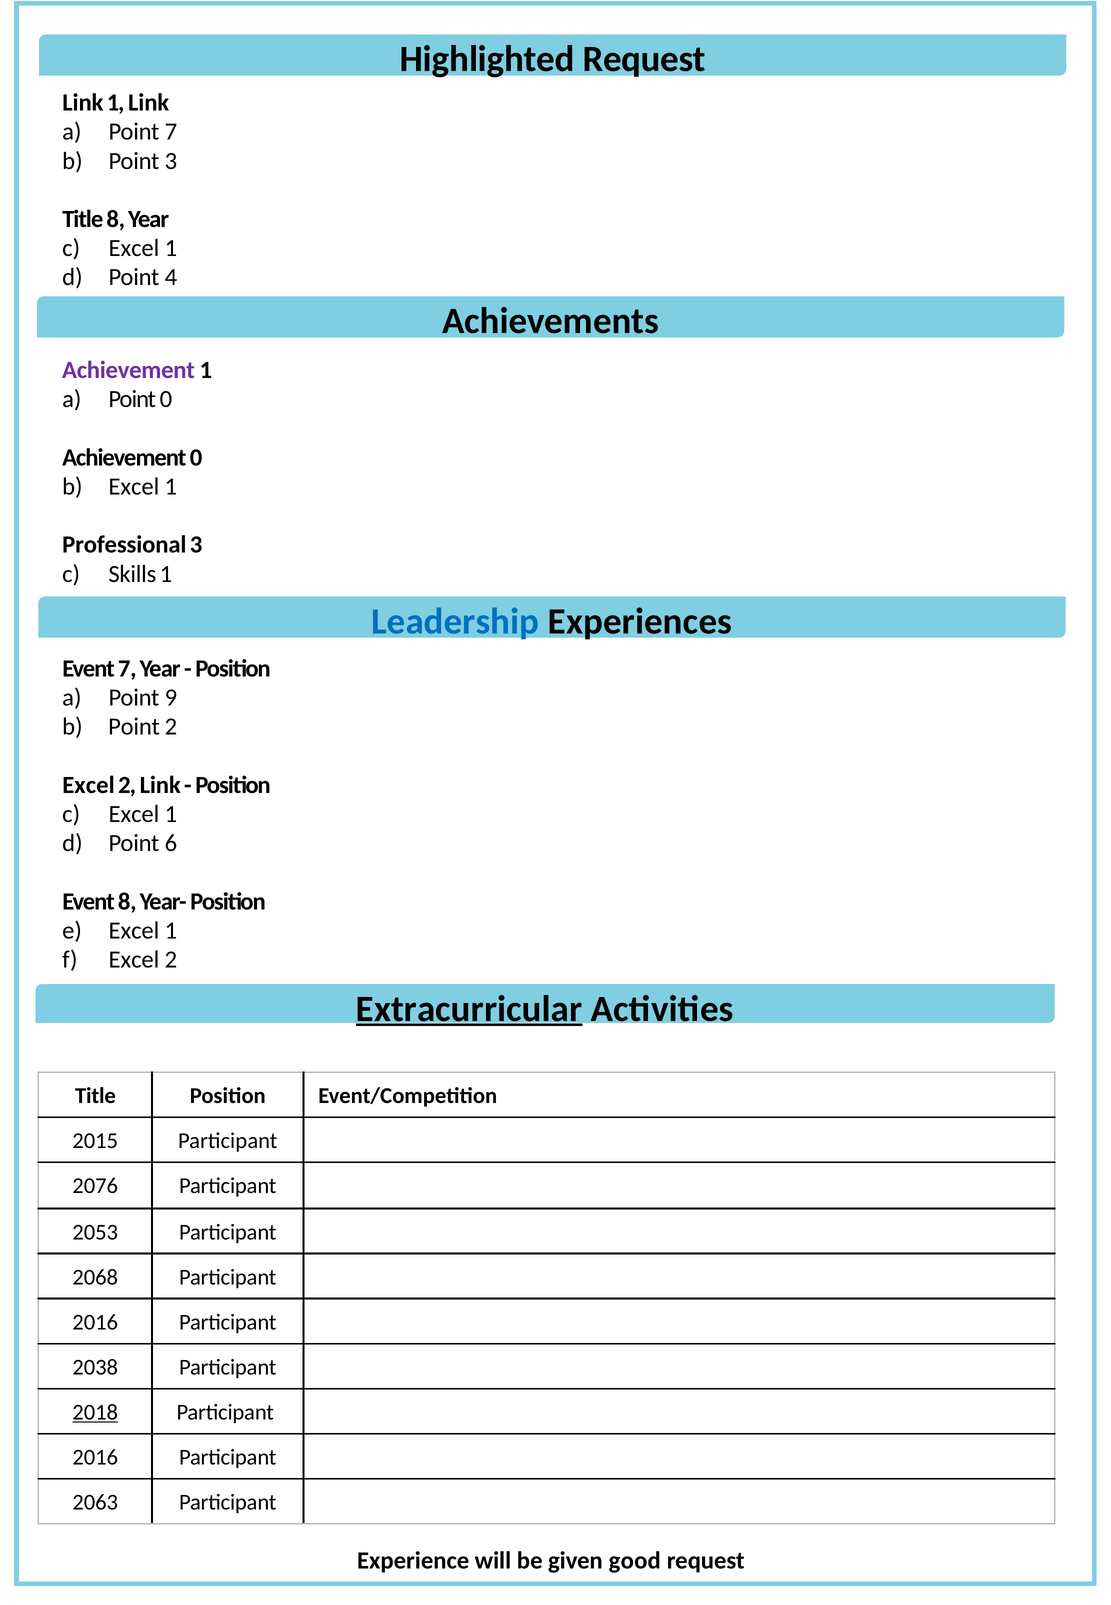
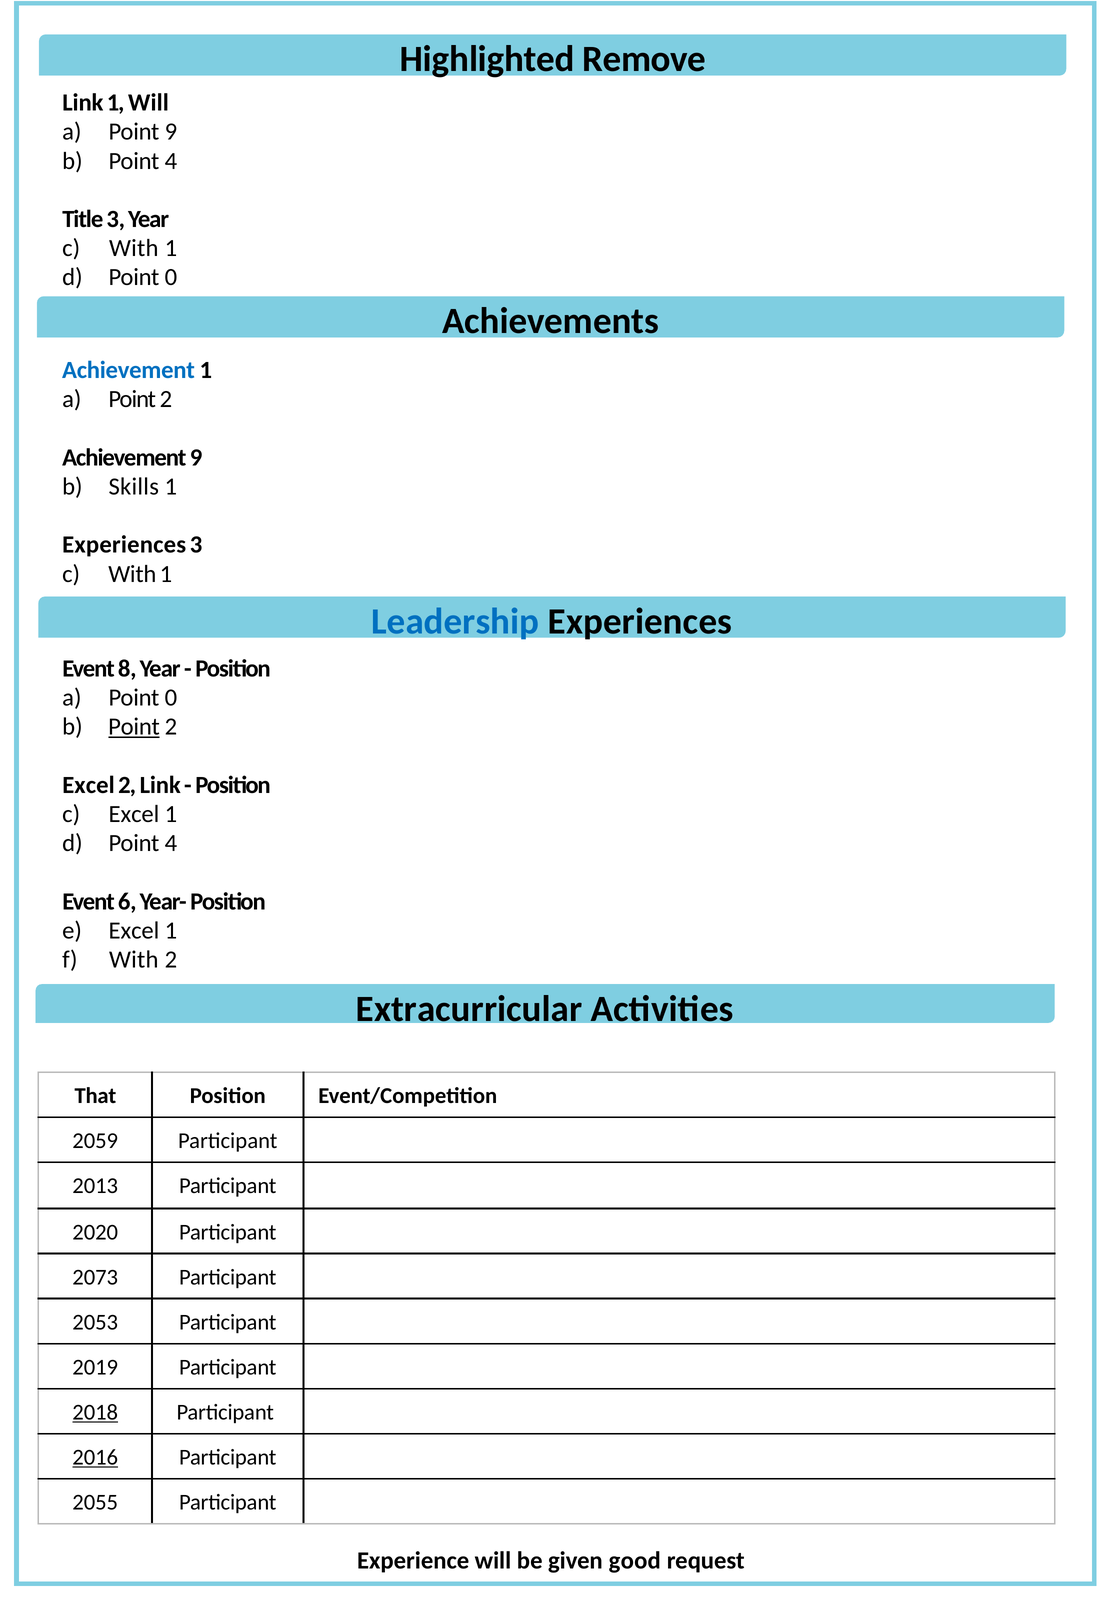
Highlighted Request: Request -> Remove
1 Link: Link -> Will
Point 7: 7 -> 9
3 at (171, 161): 3 -> 4
Title 8: 8 -> 3
Excel at (134, 248): Excel -> With
4 at (171, 277): 4 -> 0
Achievement at (128, 370) colour: purple -> blue
0 at (166, 399): 0 -> 2
Achievement 0: 0 -> 9
Excel at (134, 487): Excel -> Skills
Professional at (124, 545): Professional -> Experiences
Skills at (132, 574): Skills -> With
Event 7: 7 -> 8
9 at (171, 698): 9 -> 0
Point at (134, 727) underline: none -> present
6 at (171, 843): 6 -> 4
Event 8: 8 -> 6
Excel at (134, 960): Excel -> With
Extracurricular underline: present -> none
Title at (95, 1096): Title -> That
2015: 2015 -> 2059
2076: 2076 -> 2013
2053: 2053 -> 2020
2068: 2068 -> 2073
2016 at (95, 1322): 2016 -> 2053
2038: 2038 -> 2019
2016 at (95, 1457) underline: none -> present
2063: 2063 -> 2055
